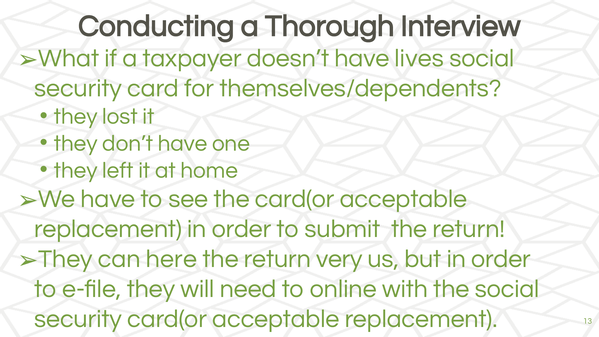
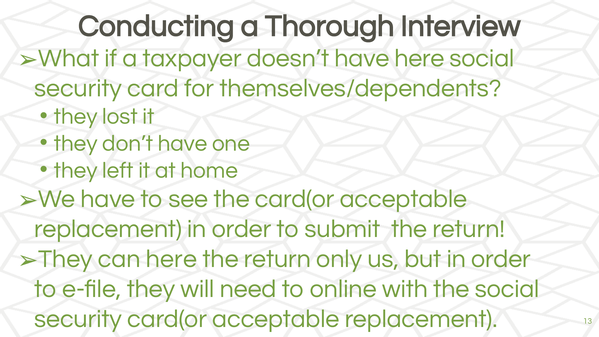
have lives: lives -> here
very: very -> only
